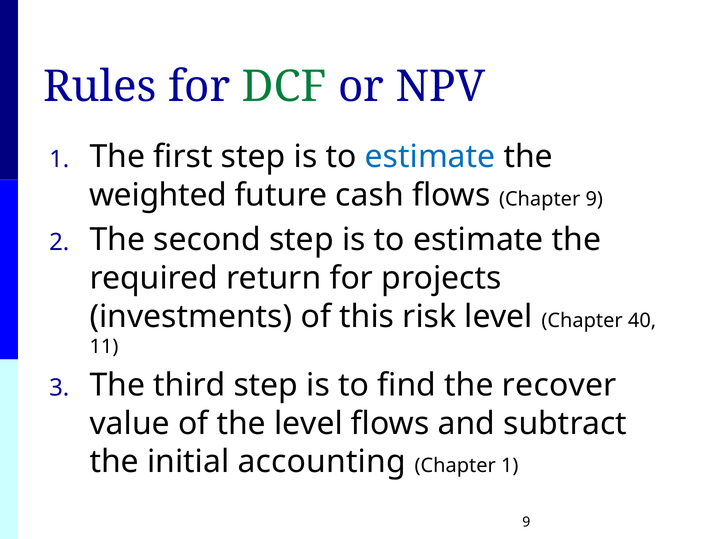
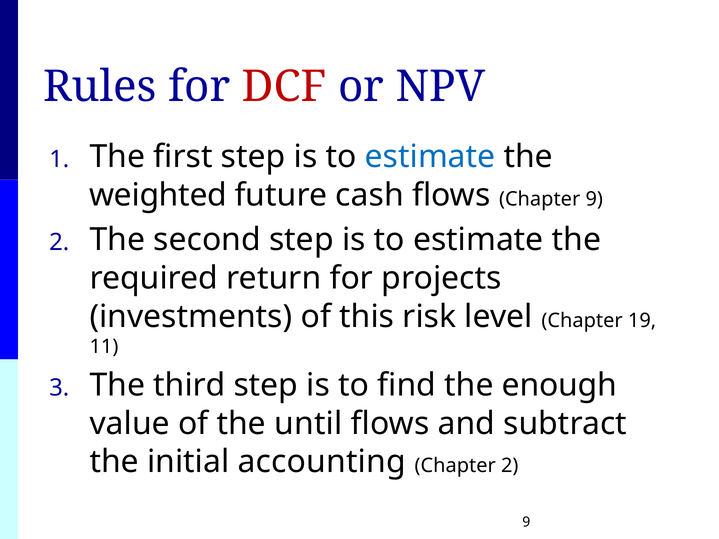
DCF colour: green -> red
40: 40 -> 19
recover: recover -> enough
the level: level -> until
Chapter 1: 1 -> 2
